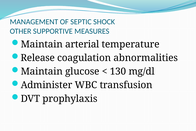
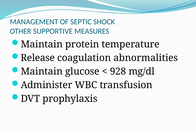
arterial: arterial -> protein
130: 130 -> 928
